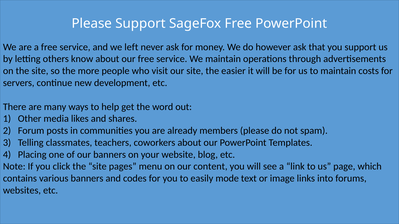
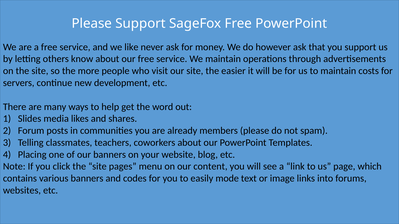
left: left -> like
Other: Other -> Slides
